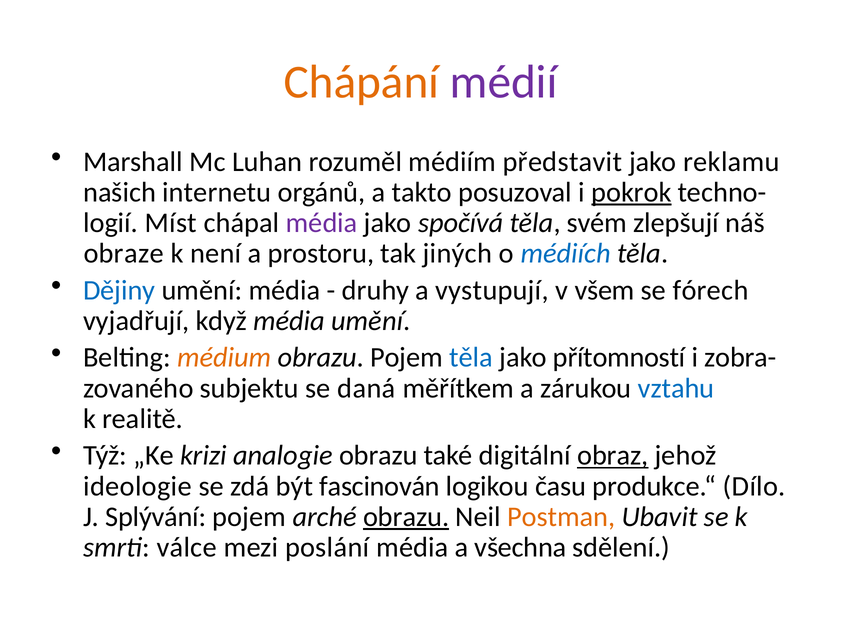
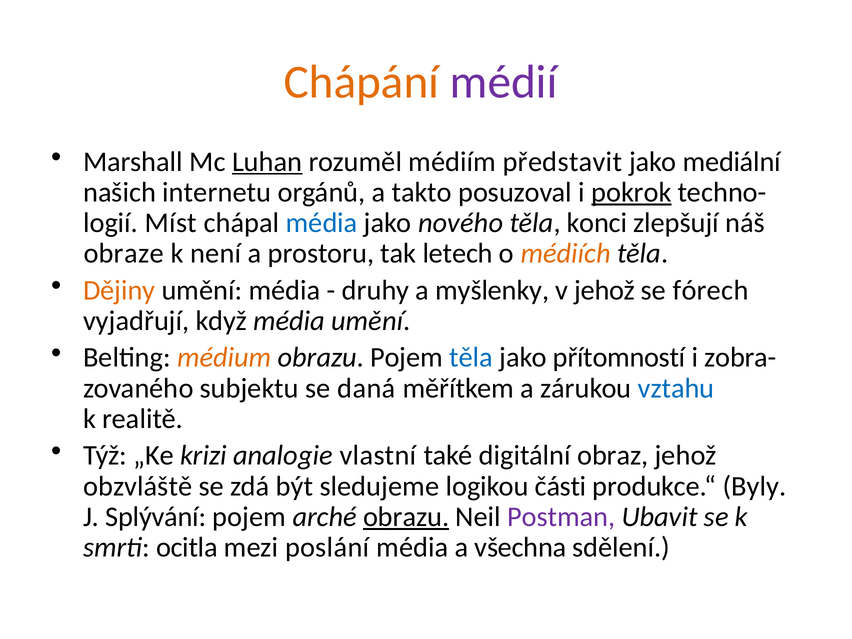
Luhan underline: none -> present
reklamu: reklamu -> mediální
média at (322, 223) colour: purple -> blue
spočívá: spočívá -> nového
svém: svém -> konci
jiných: jiných -> letech
médiích colour: blue -> orange
Dějiny colour: blue -> orange
vystupují: vystupují -> myšlenky
v všem: všem -> jehož
analogie obrazu: obrazu -> vlastní
obraz underline: present -> none
ideologie: ideologie -> obzvláště
fascinován: fascinován -> sledujeme
času: času -> části
Dílo: Dílo -> Byly
Postman colour: orange -> purple
válce: válce -> ocitla
